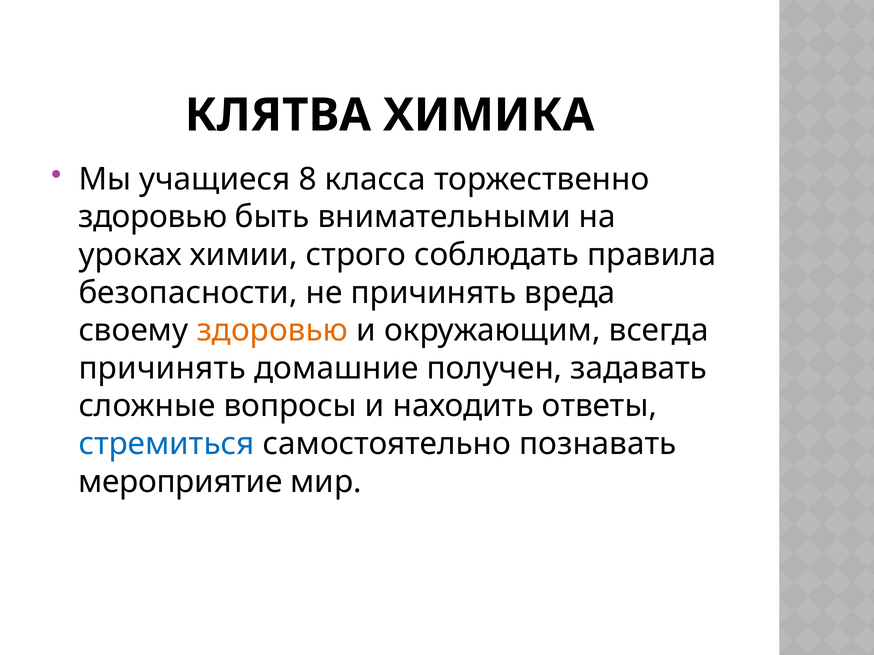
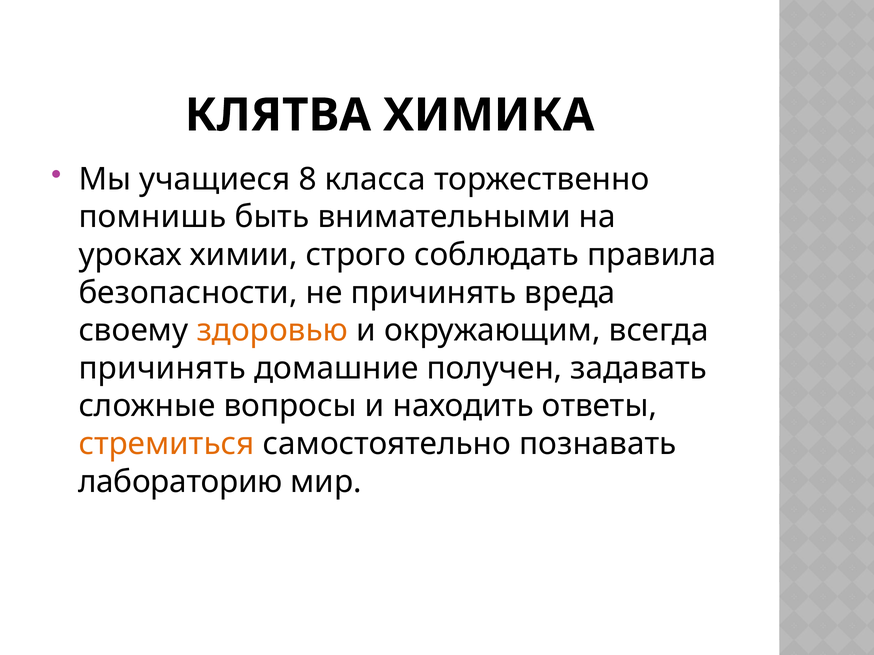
здоровью at (153, 217): здоровью -> помнишь
стремиться colour: blue -> orange
мероприятие: мероприятие -> лабораторию
